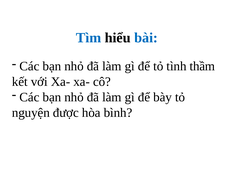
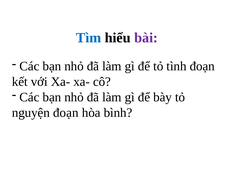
bài colour: blue -> purple
tình thầm: thầm -> đoạn
nguyện được: được -> đoạn
